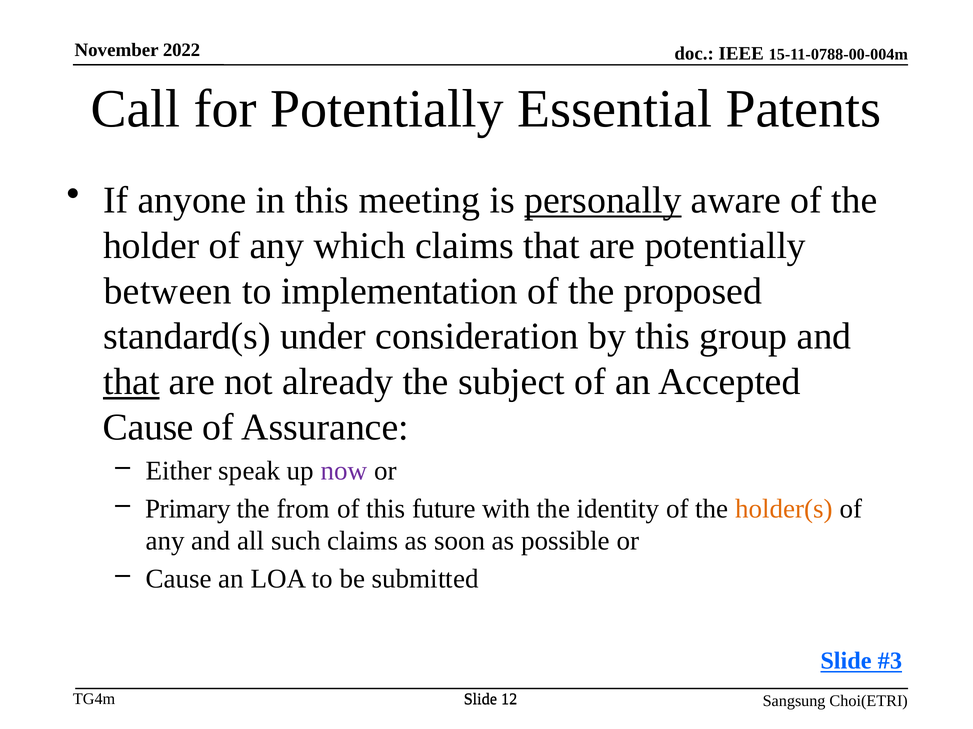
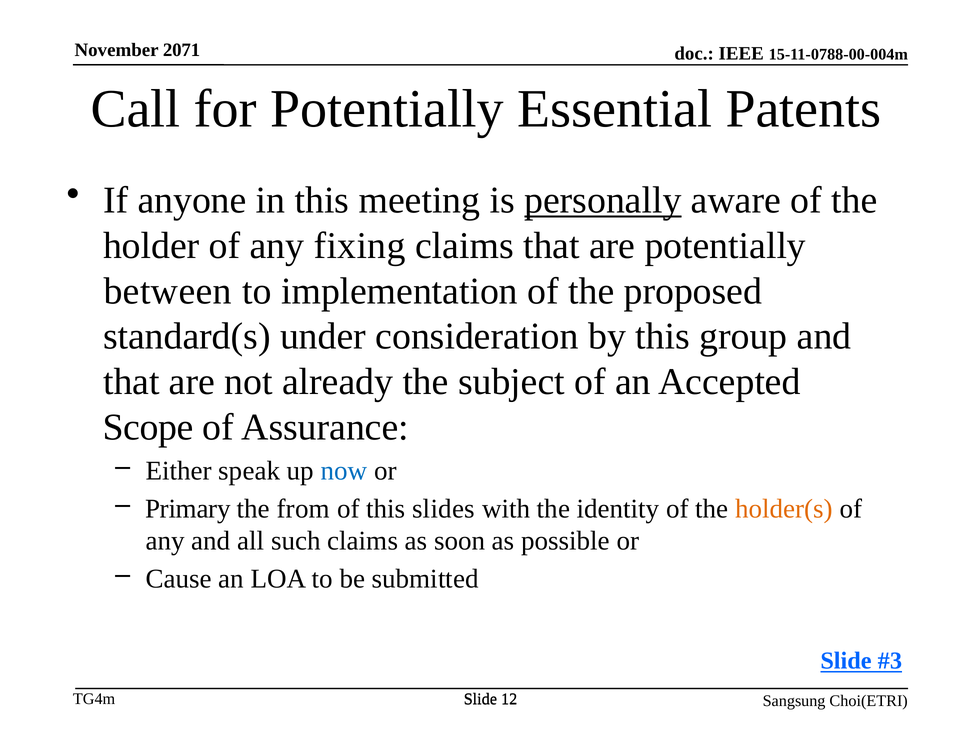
2022: 2022 -> 2071
which: which -> fixing
that at (131, 382) underline: present -> none
Cause at (148, 428): Cause -> Scope
now colour: purple -> blue
future: future -> slides
